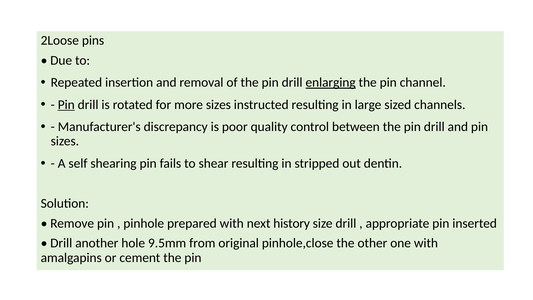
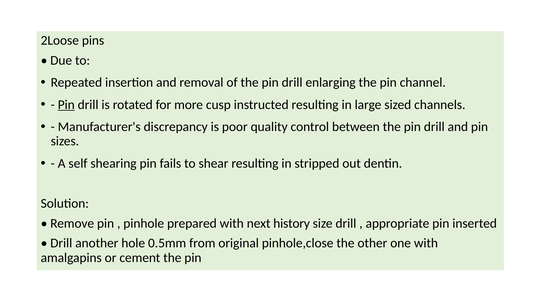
enlarging underline: present -> none
more sizes: sizes -> cusp
9.5mm: 9.5mm -> 0.5mm
